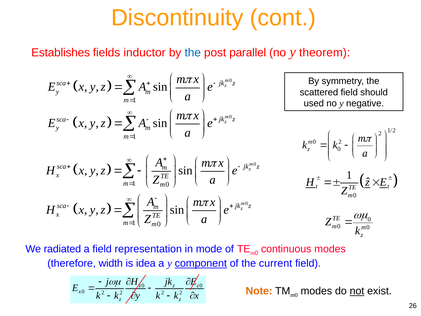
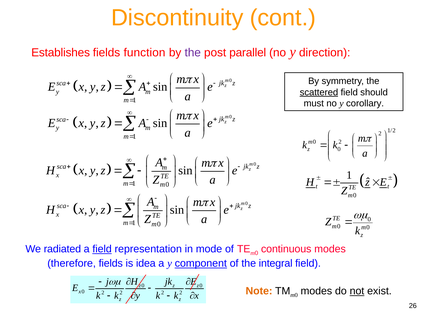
inductor: inductor -> function
the at (193, 52) colour: blue -> purple
theorem: theorem -> direction
scattered underline: none -> present
used: used -> must
negative: negative -> corollary
field at (102, 249) underline: none -> present
therefore width: width -> fields
current: current -> integral
